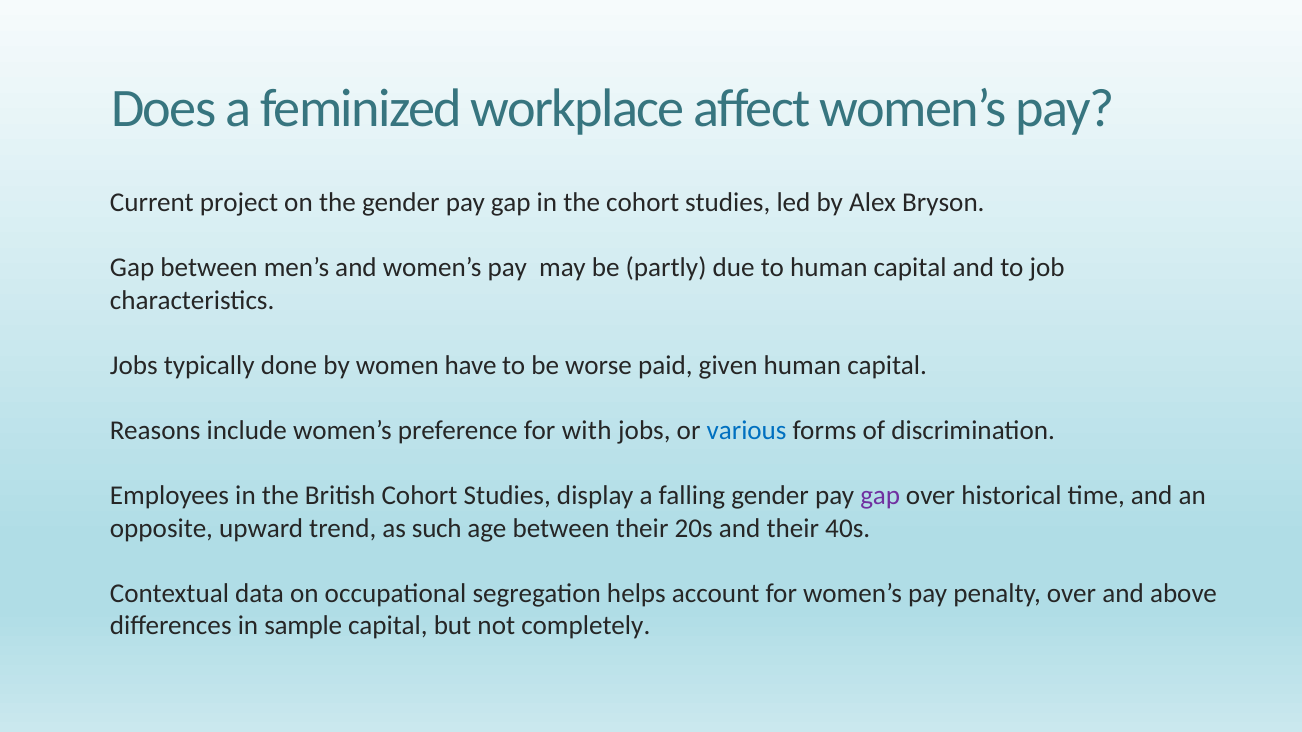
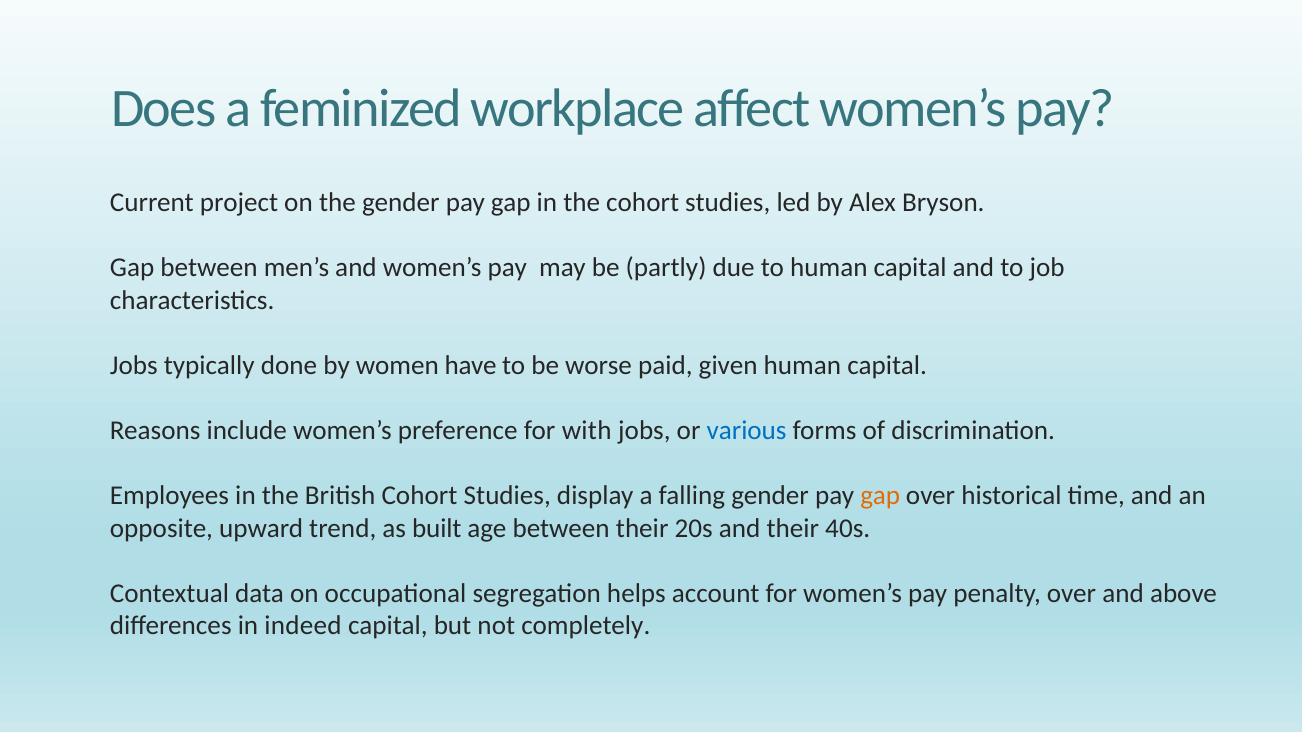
gap at (880, 496) colour: purple -> orange
such: such -> built
sample: sample -> indeed
